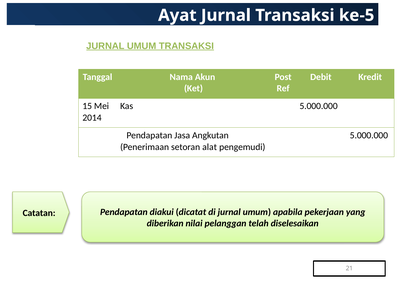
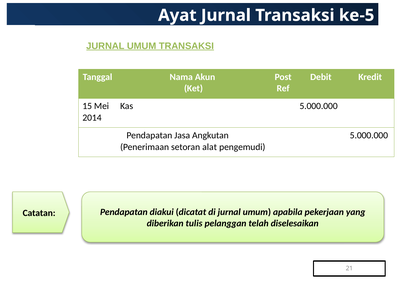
nilai: nilai -> tulis
